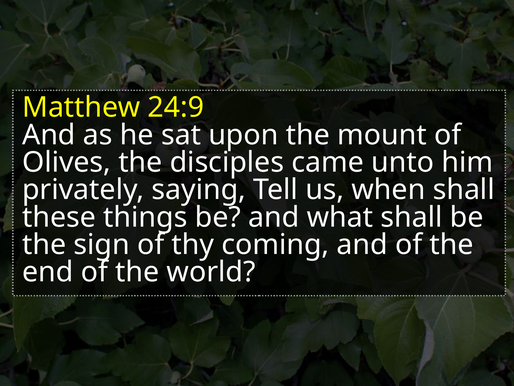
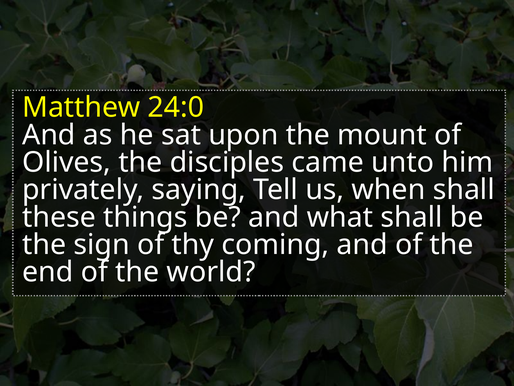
24:9: 24:9 -> 24:0
